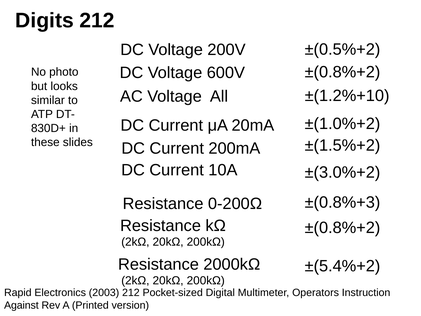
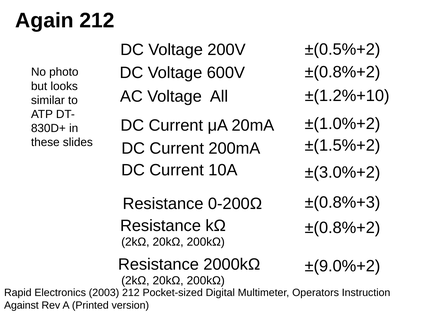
Digits: Digits -> Again
±(5.4%+2: ±(5.4%+2 -> ±(9.0%+2
